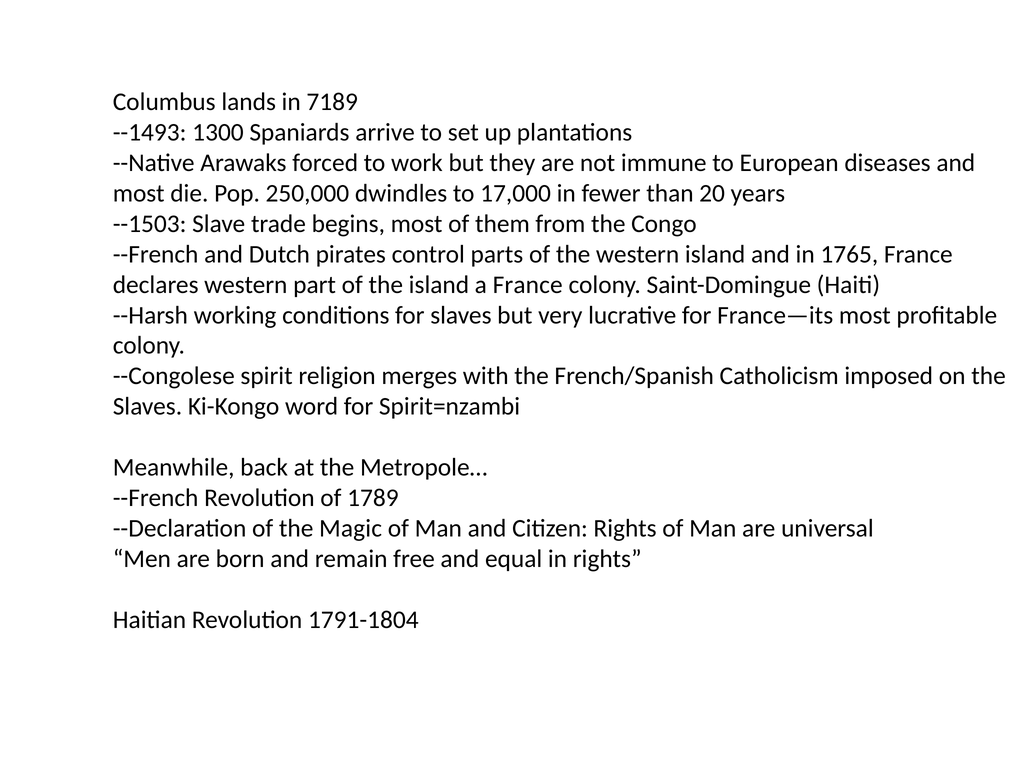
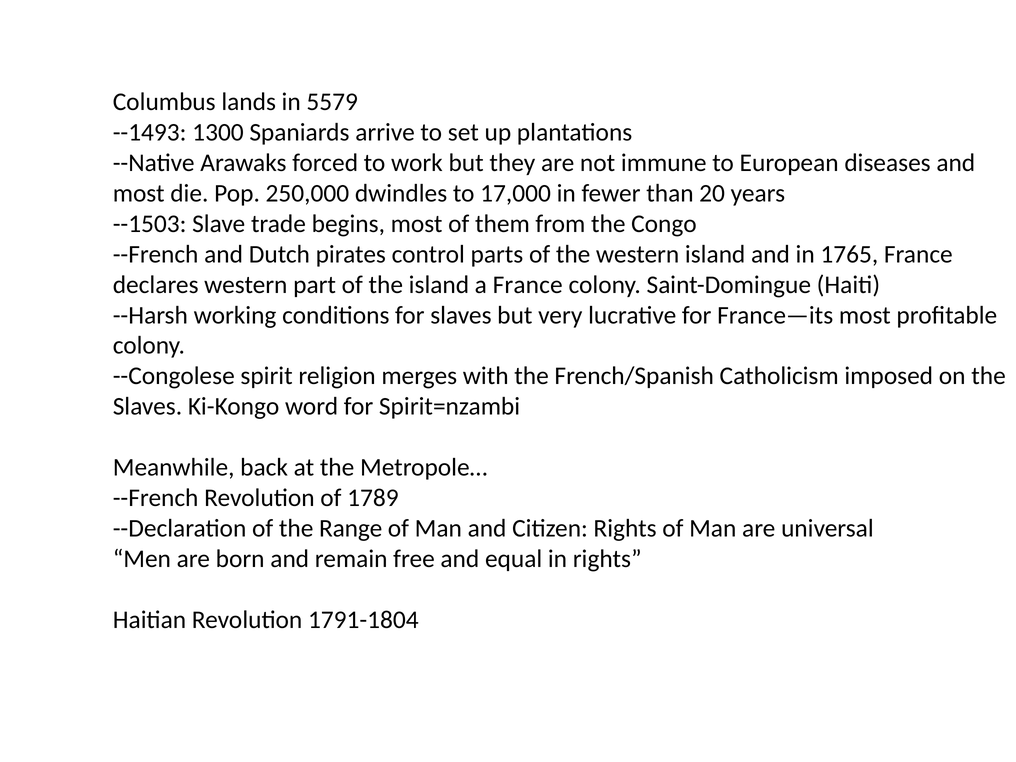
7189: 7189 -> 5579
Magic: Magic -> Range
